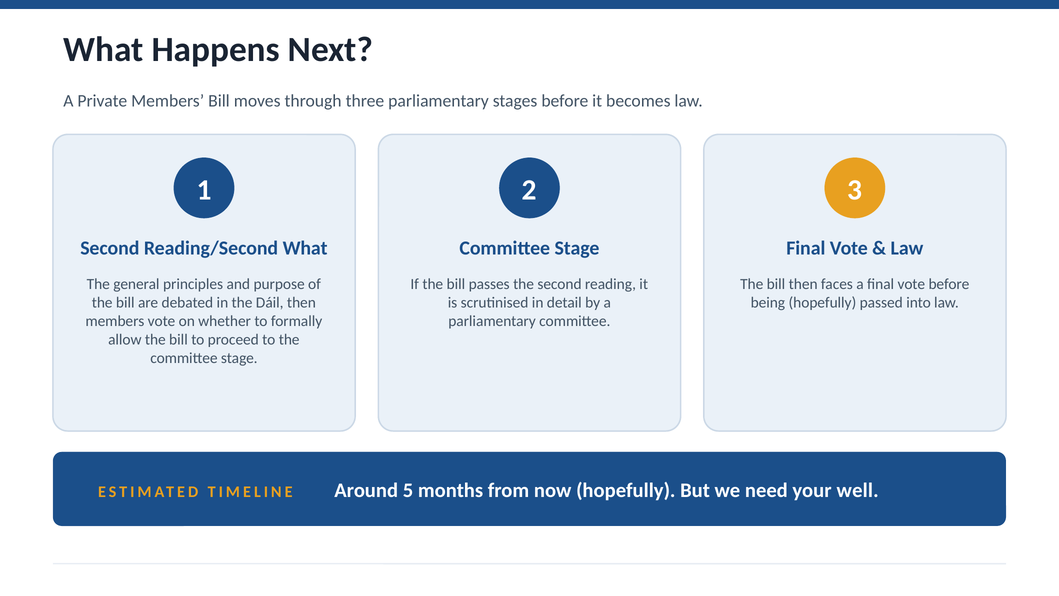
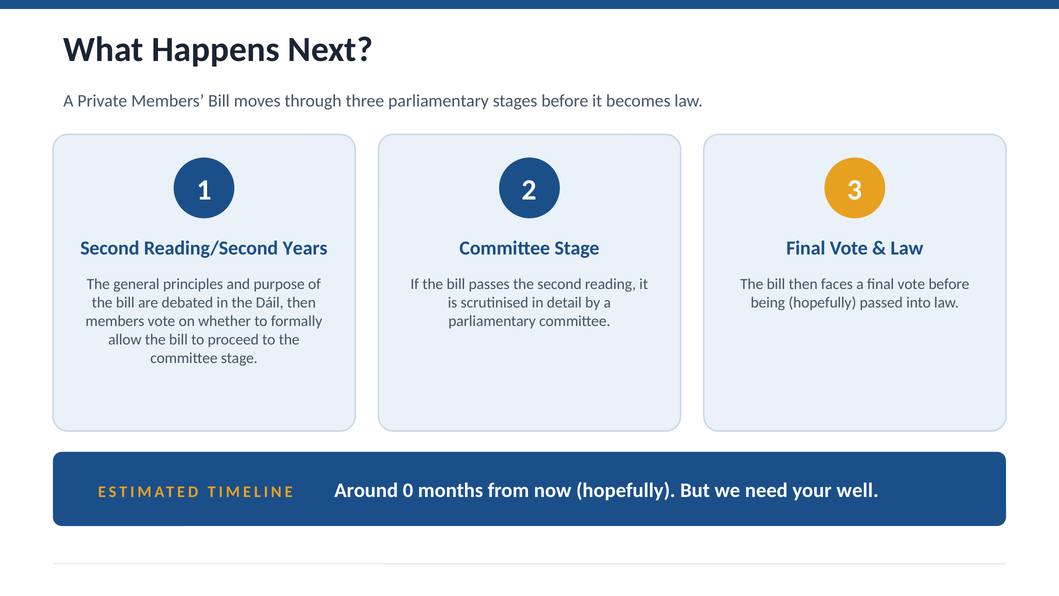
Reading/Second What: What -> Years
5: 5 -> 0
